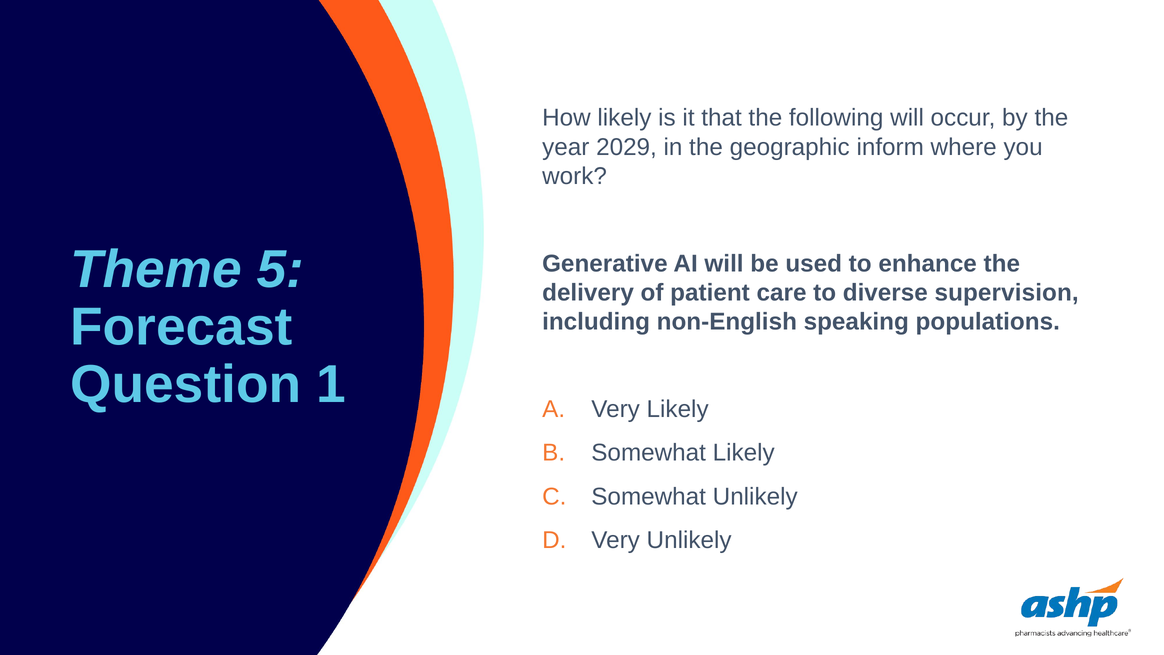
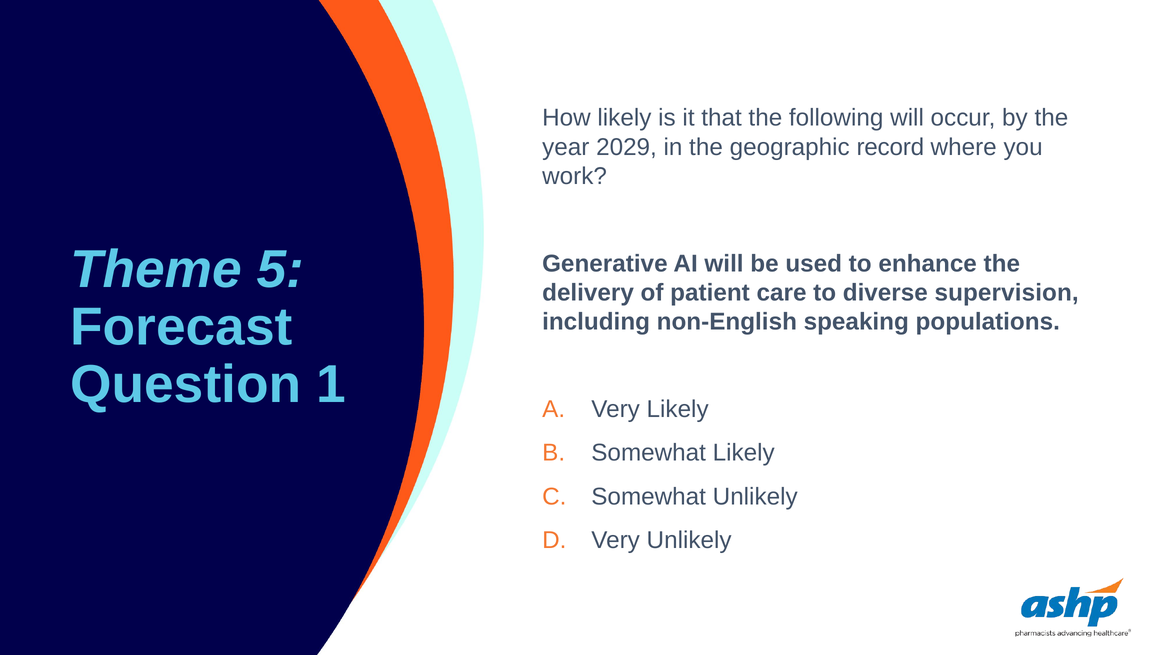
inform: inform -> record
